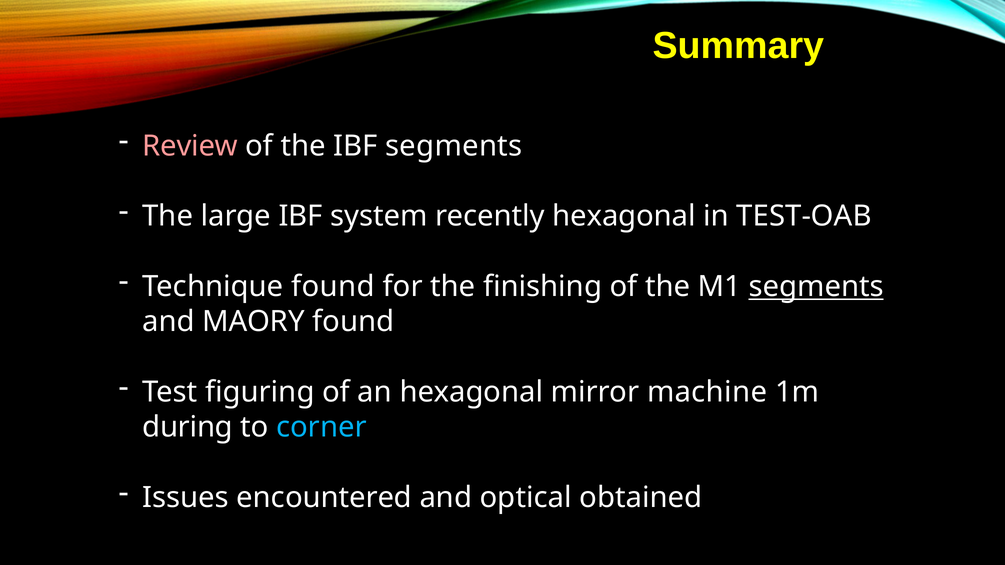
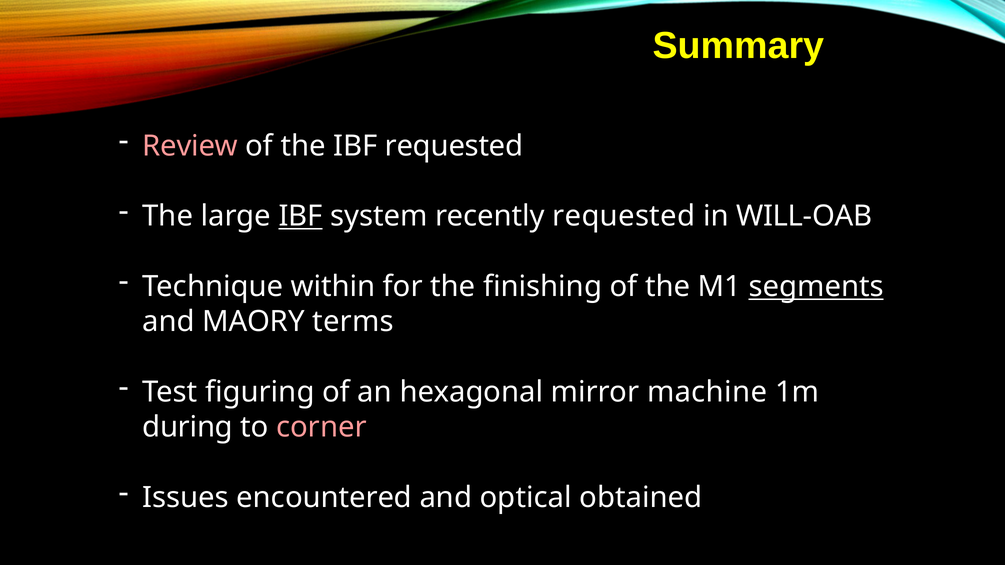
IBF segments: segments -> requested
IBF at (301, 216) underline: none -> present
recently hexagonal: hexagonal -> requested
TEST-OAB: TEST-OAB -> WILL-OAB
Technique found: found -> within
MAORY found: found -> terms
corner colour: light blue -> pink
